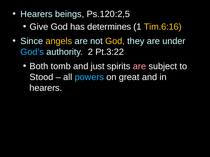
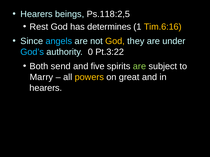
Ps.120:2,5: Ps.120:2,5 -> Ps.118:2,5
Give: Give -> Rest
angels colour: yellow -> light blue
2: 2 -> 0
tomb: tomb -> send
just: just -> five
are at (140, 66) colour: pink -> light green
Stood: Stood -> Marry
powers colour: light blue -> yellow
